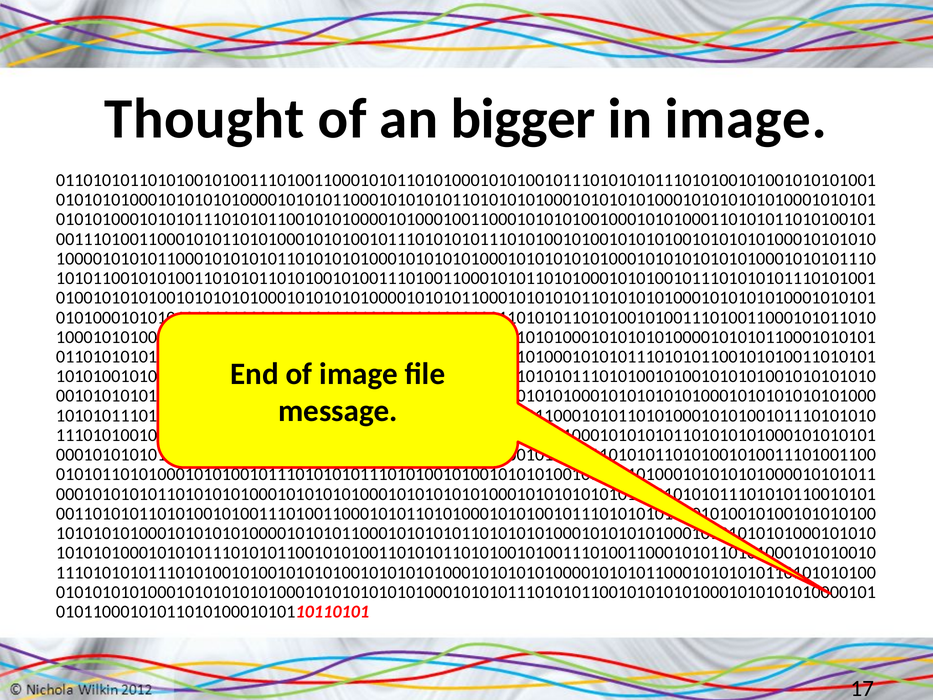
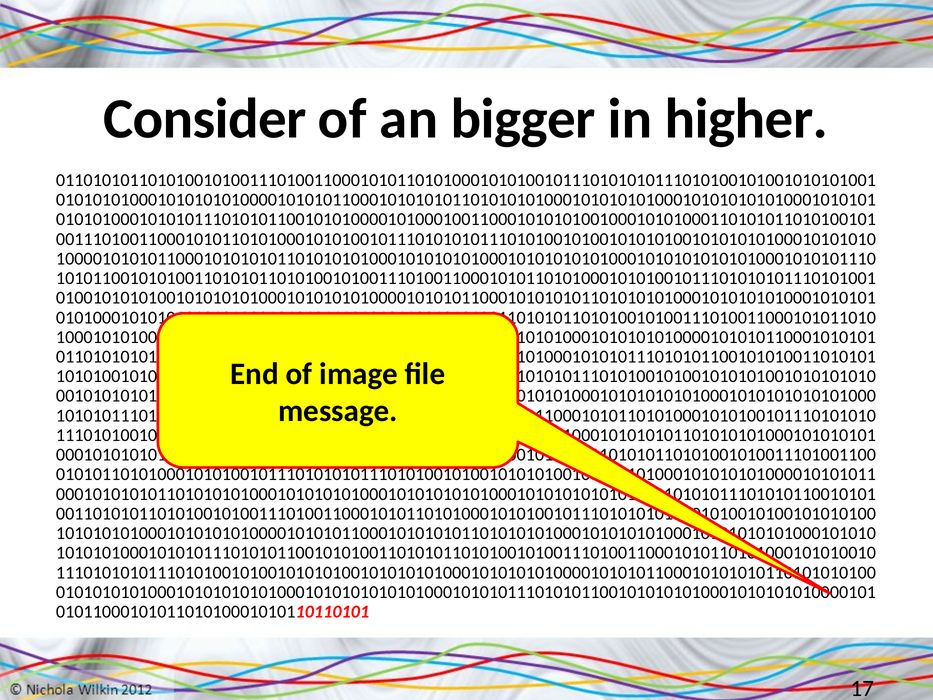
Thought: Thought -> Consider
in image: image -> higher
